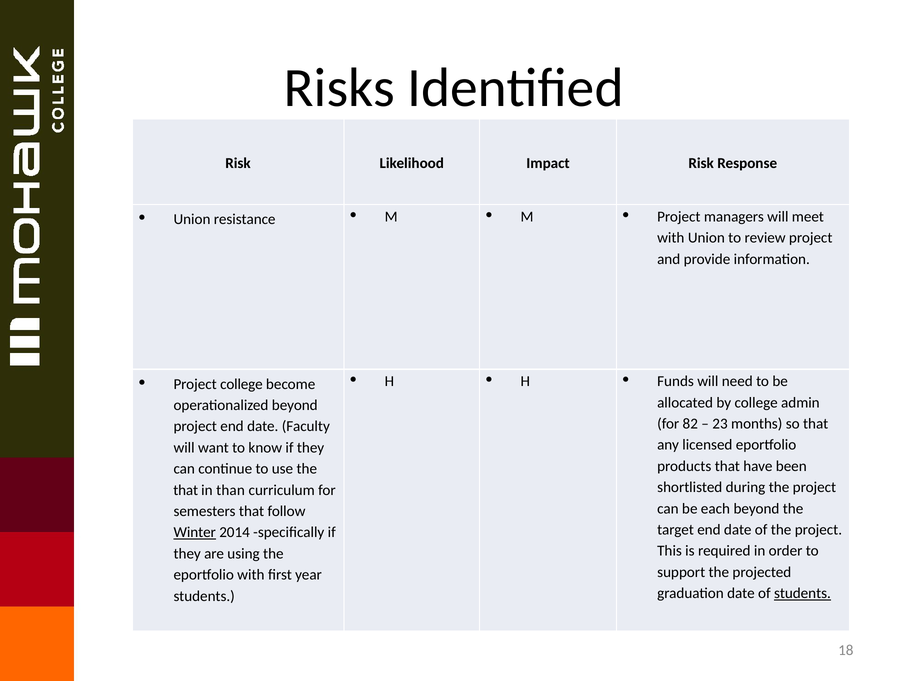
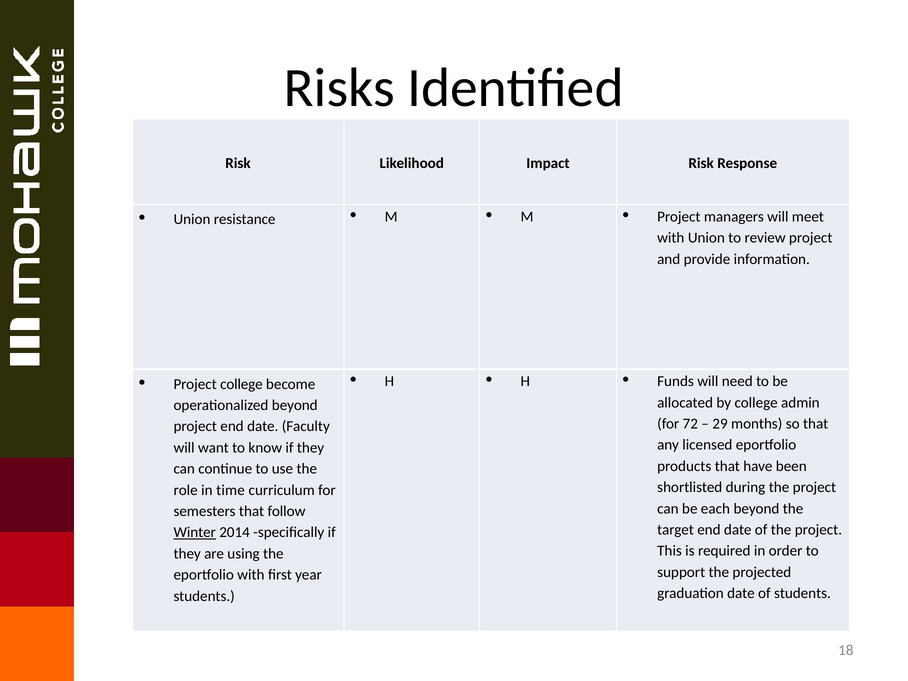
82: 82 -> 72
23: 23 -> 29
that at (186, 490): that -> role
than: than -> time
students at (802, 593) underline: present -> none
